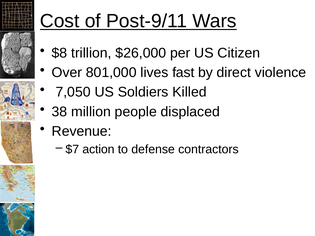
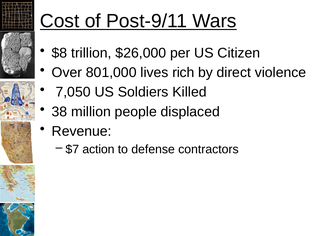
fast: fast -> rich
